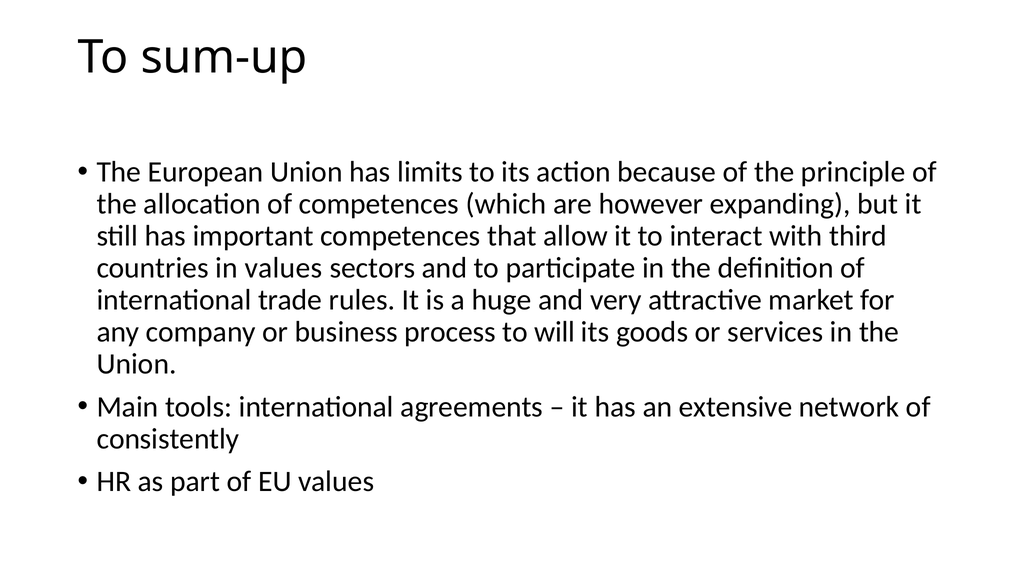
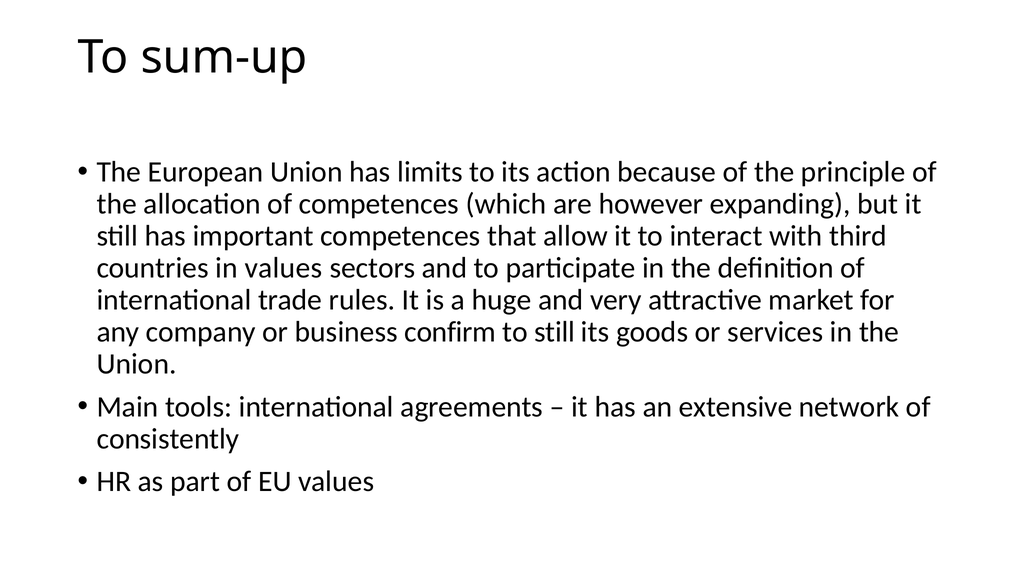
process: process -> confirm
to will: will -> still
